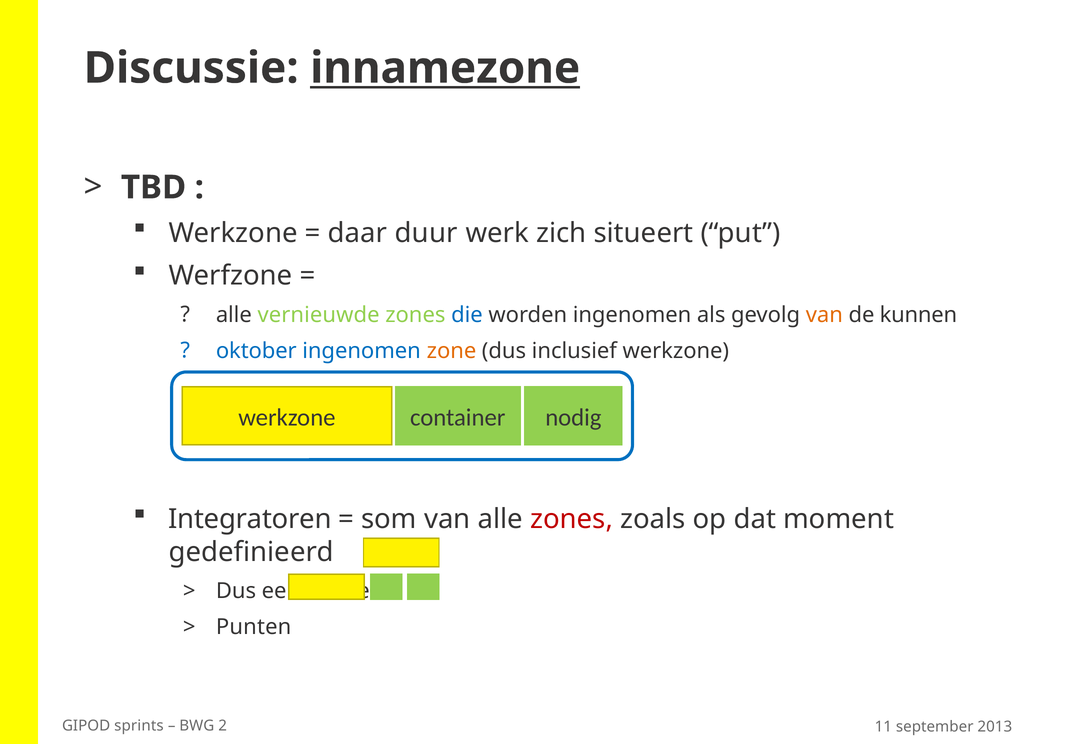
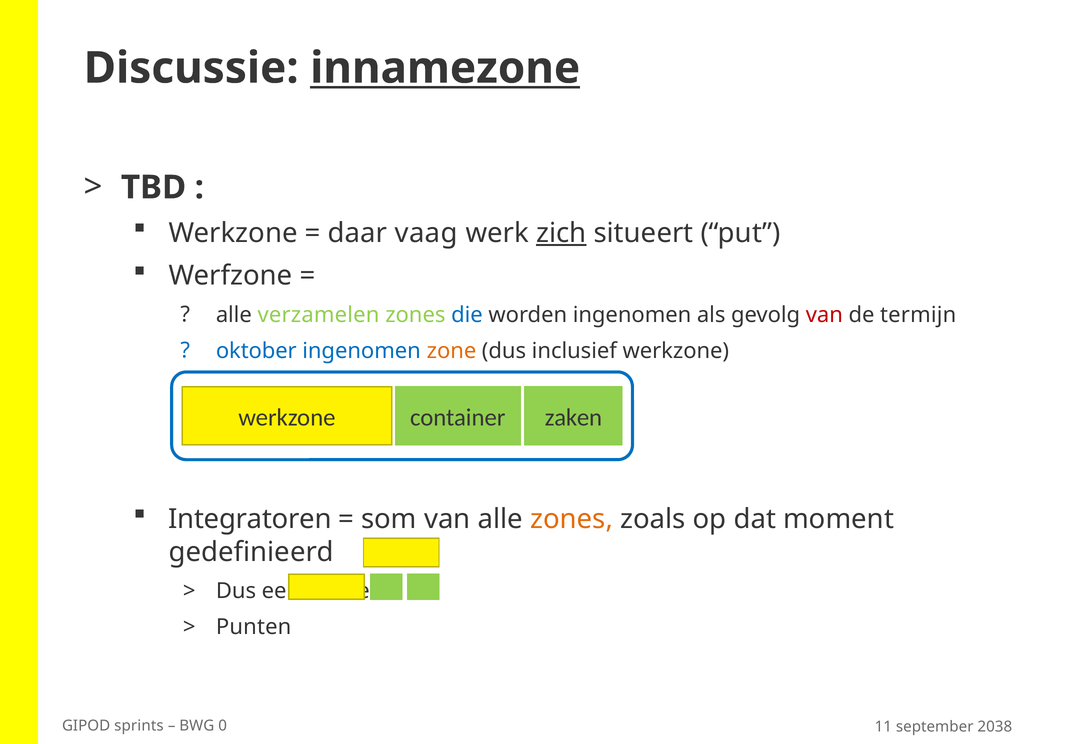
duur: duur -> vaag
zich underline: none -> present
vernieuwde: vernieuwde -> verzamelen
van at (824, 315) colour: orange -> red
kunnen: kunnen -> termijn
nodig: nodig -> zaken
zones at (572, 519) colour: red -> orange
2: 2 -> 0
2013: 2013 -> 2038
